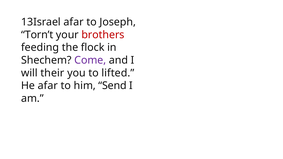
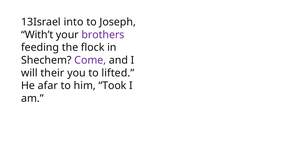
13Israel afar: afar -> into
Torn’t: Torn’t -> With’t
brothers colour: red -> purple
Send: Send -> Took
